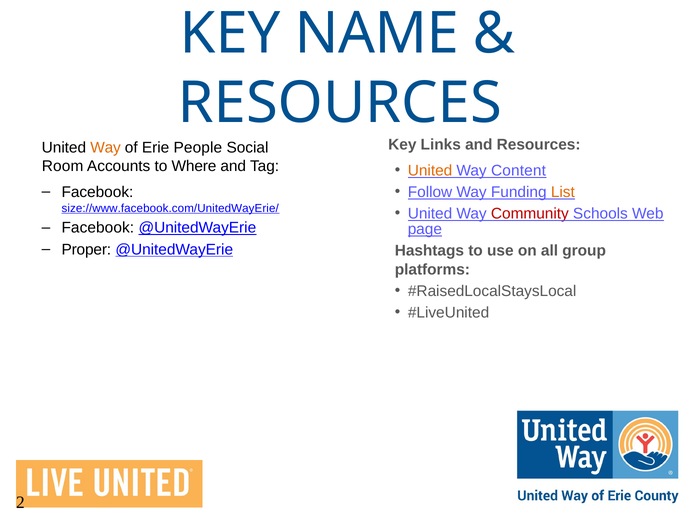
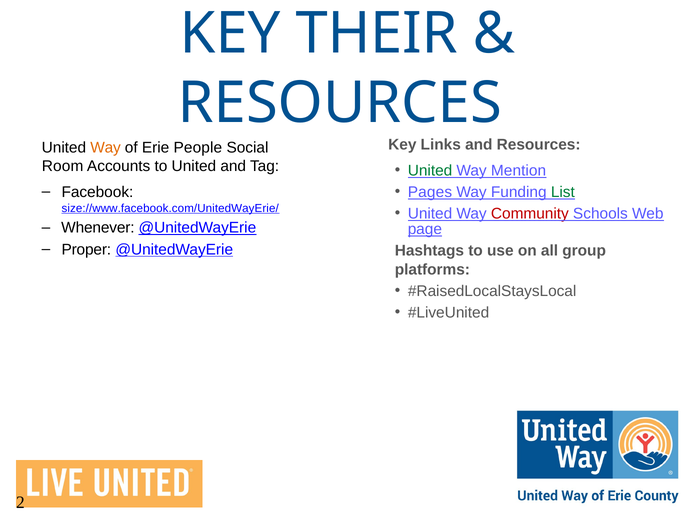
NAME: NAME -> THEIR
to Where: Where -> United
United at (430, 170) colour: orange -> green
Content: Content -> Mention
Follow: Follow -> Pages
List colour: orange -> green
Facebook at (98, 227): Facebook -> Whenever
